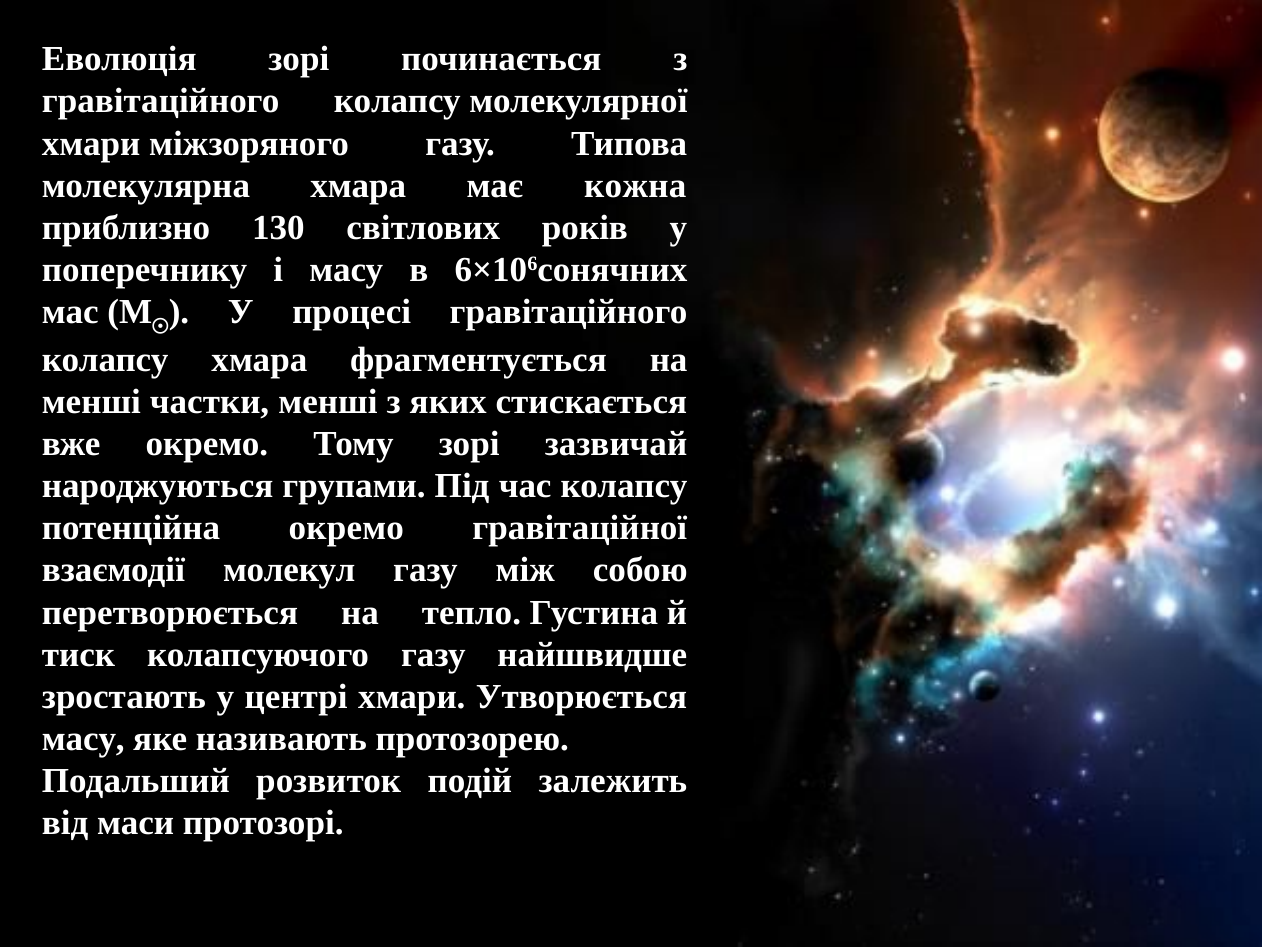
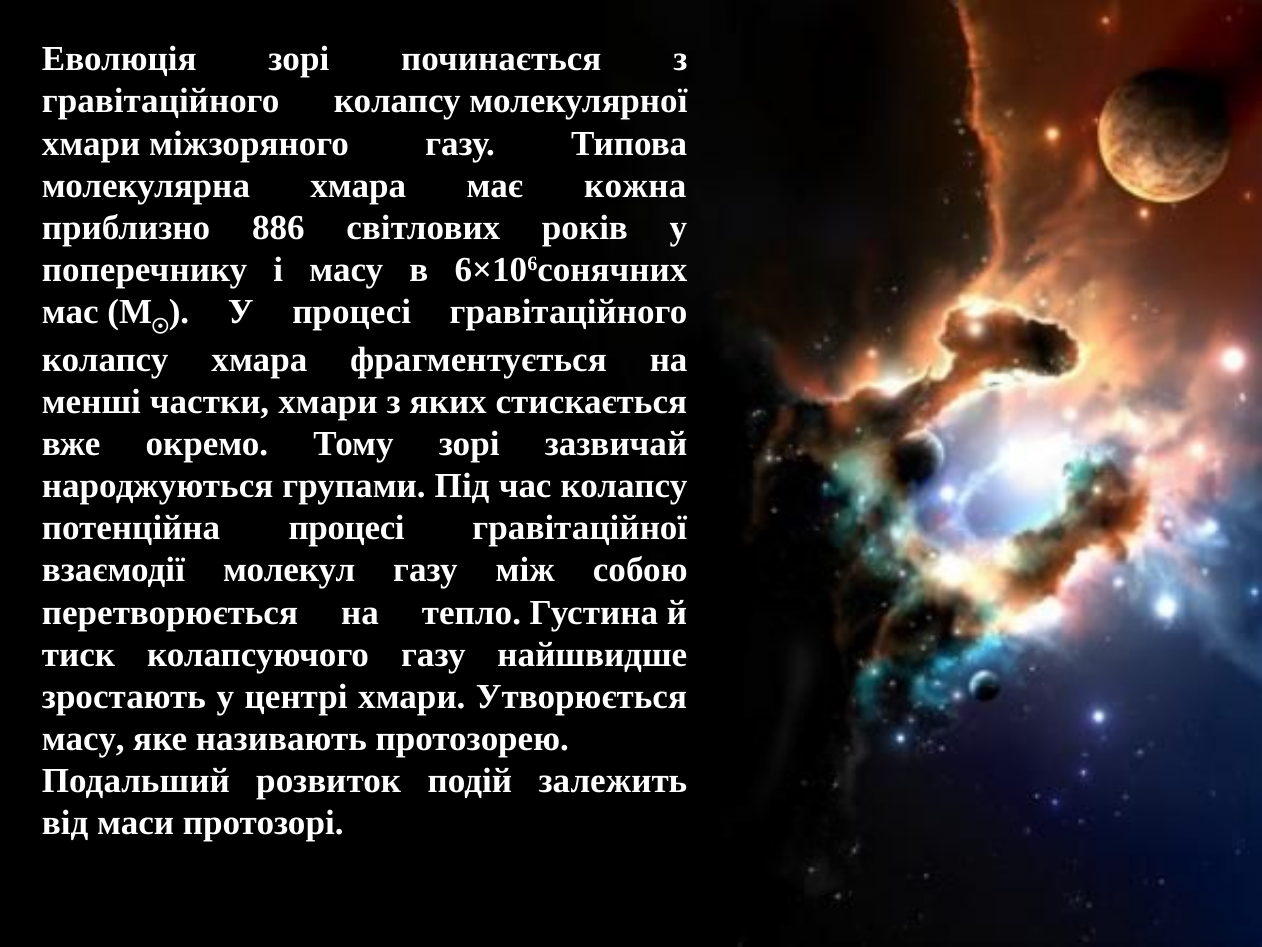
130: 130 -> 886
частки менші: менші -> хмари
потенційна окремо: окремо -> процесі
